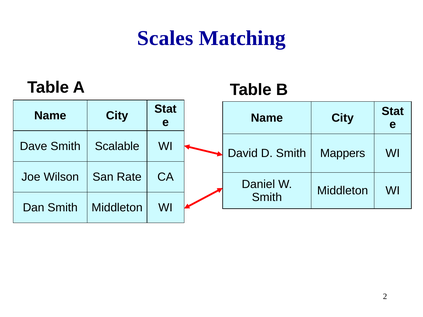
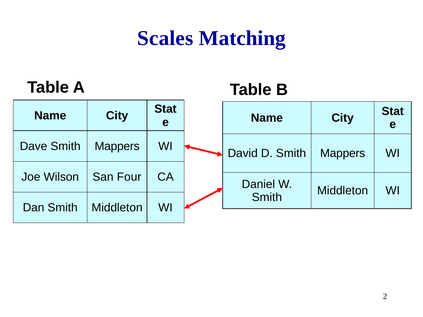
Dave Smith Scalable: Scalable -> Mappers
Rate: Rate -> Four
